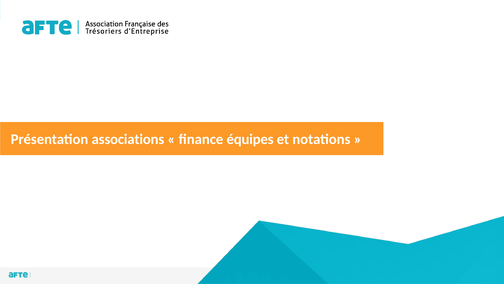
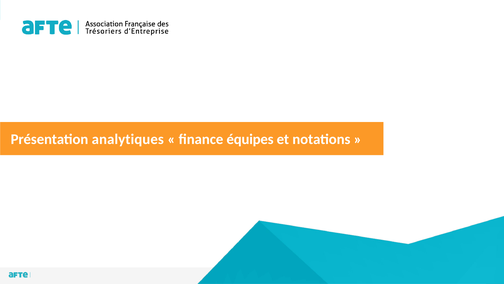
associations: associations -> analytiques
